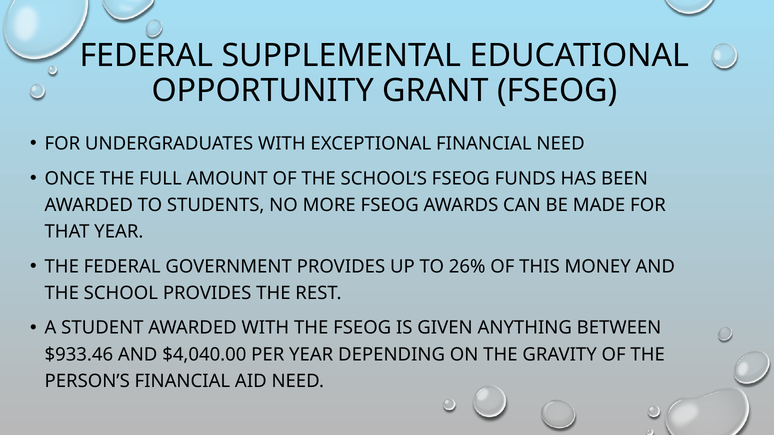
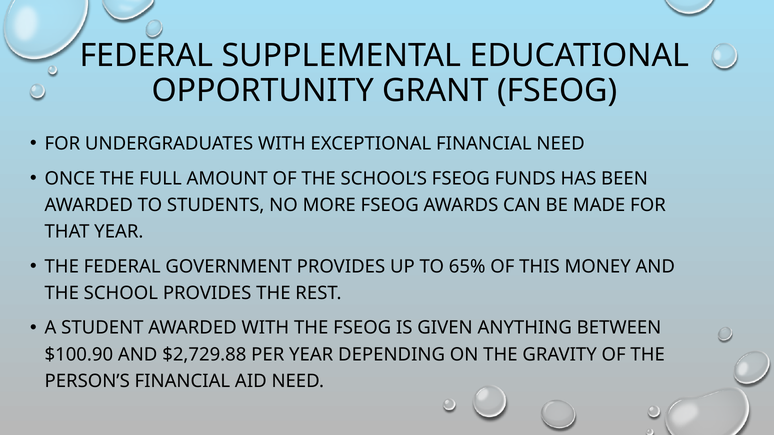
26%: 26% -> 65%
$933.46: $933.46 -> $100.90
$4,040.00: $4,040.00 -> $2,729.88
